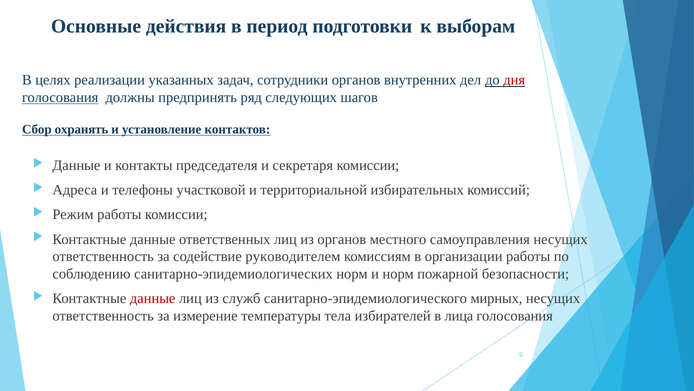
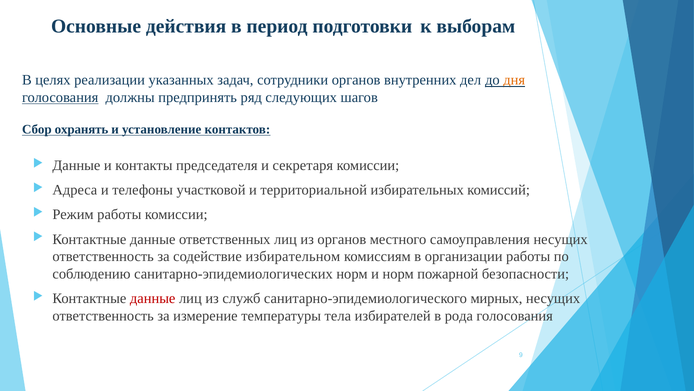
дня colour: red -> orange
руководителем: руководителем -> избирательном
лица: лица -> рода
